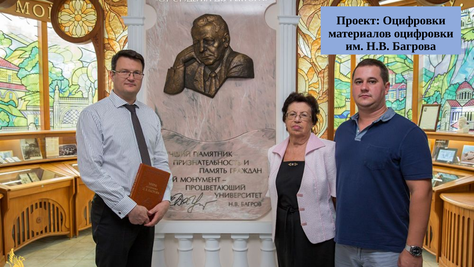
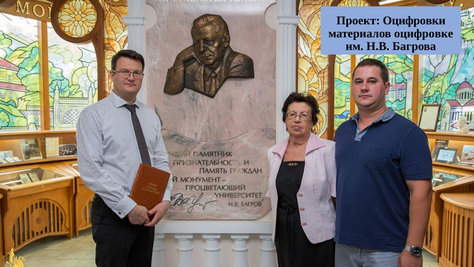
материалов оцифровки: оцифровки -> оцифровке
